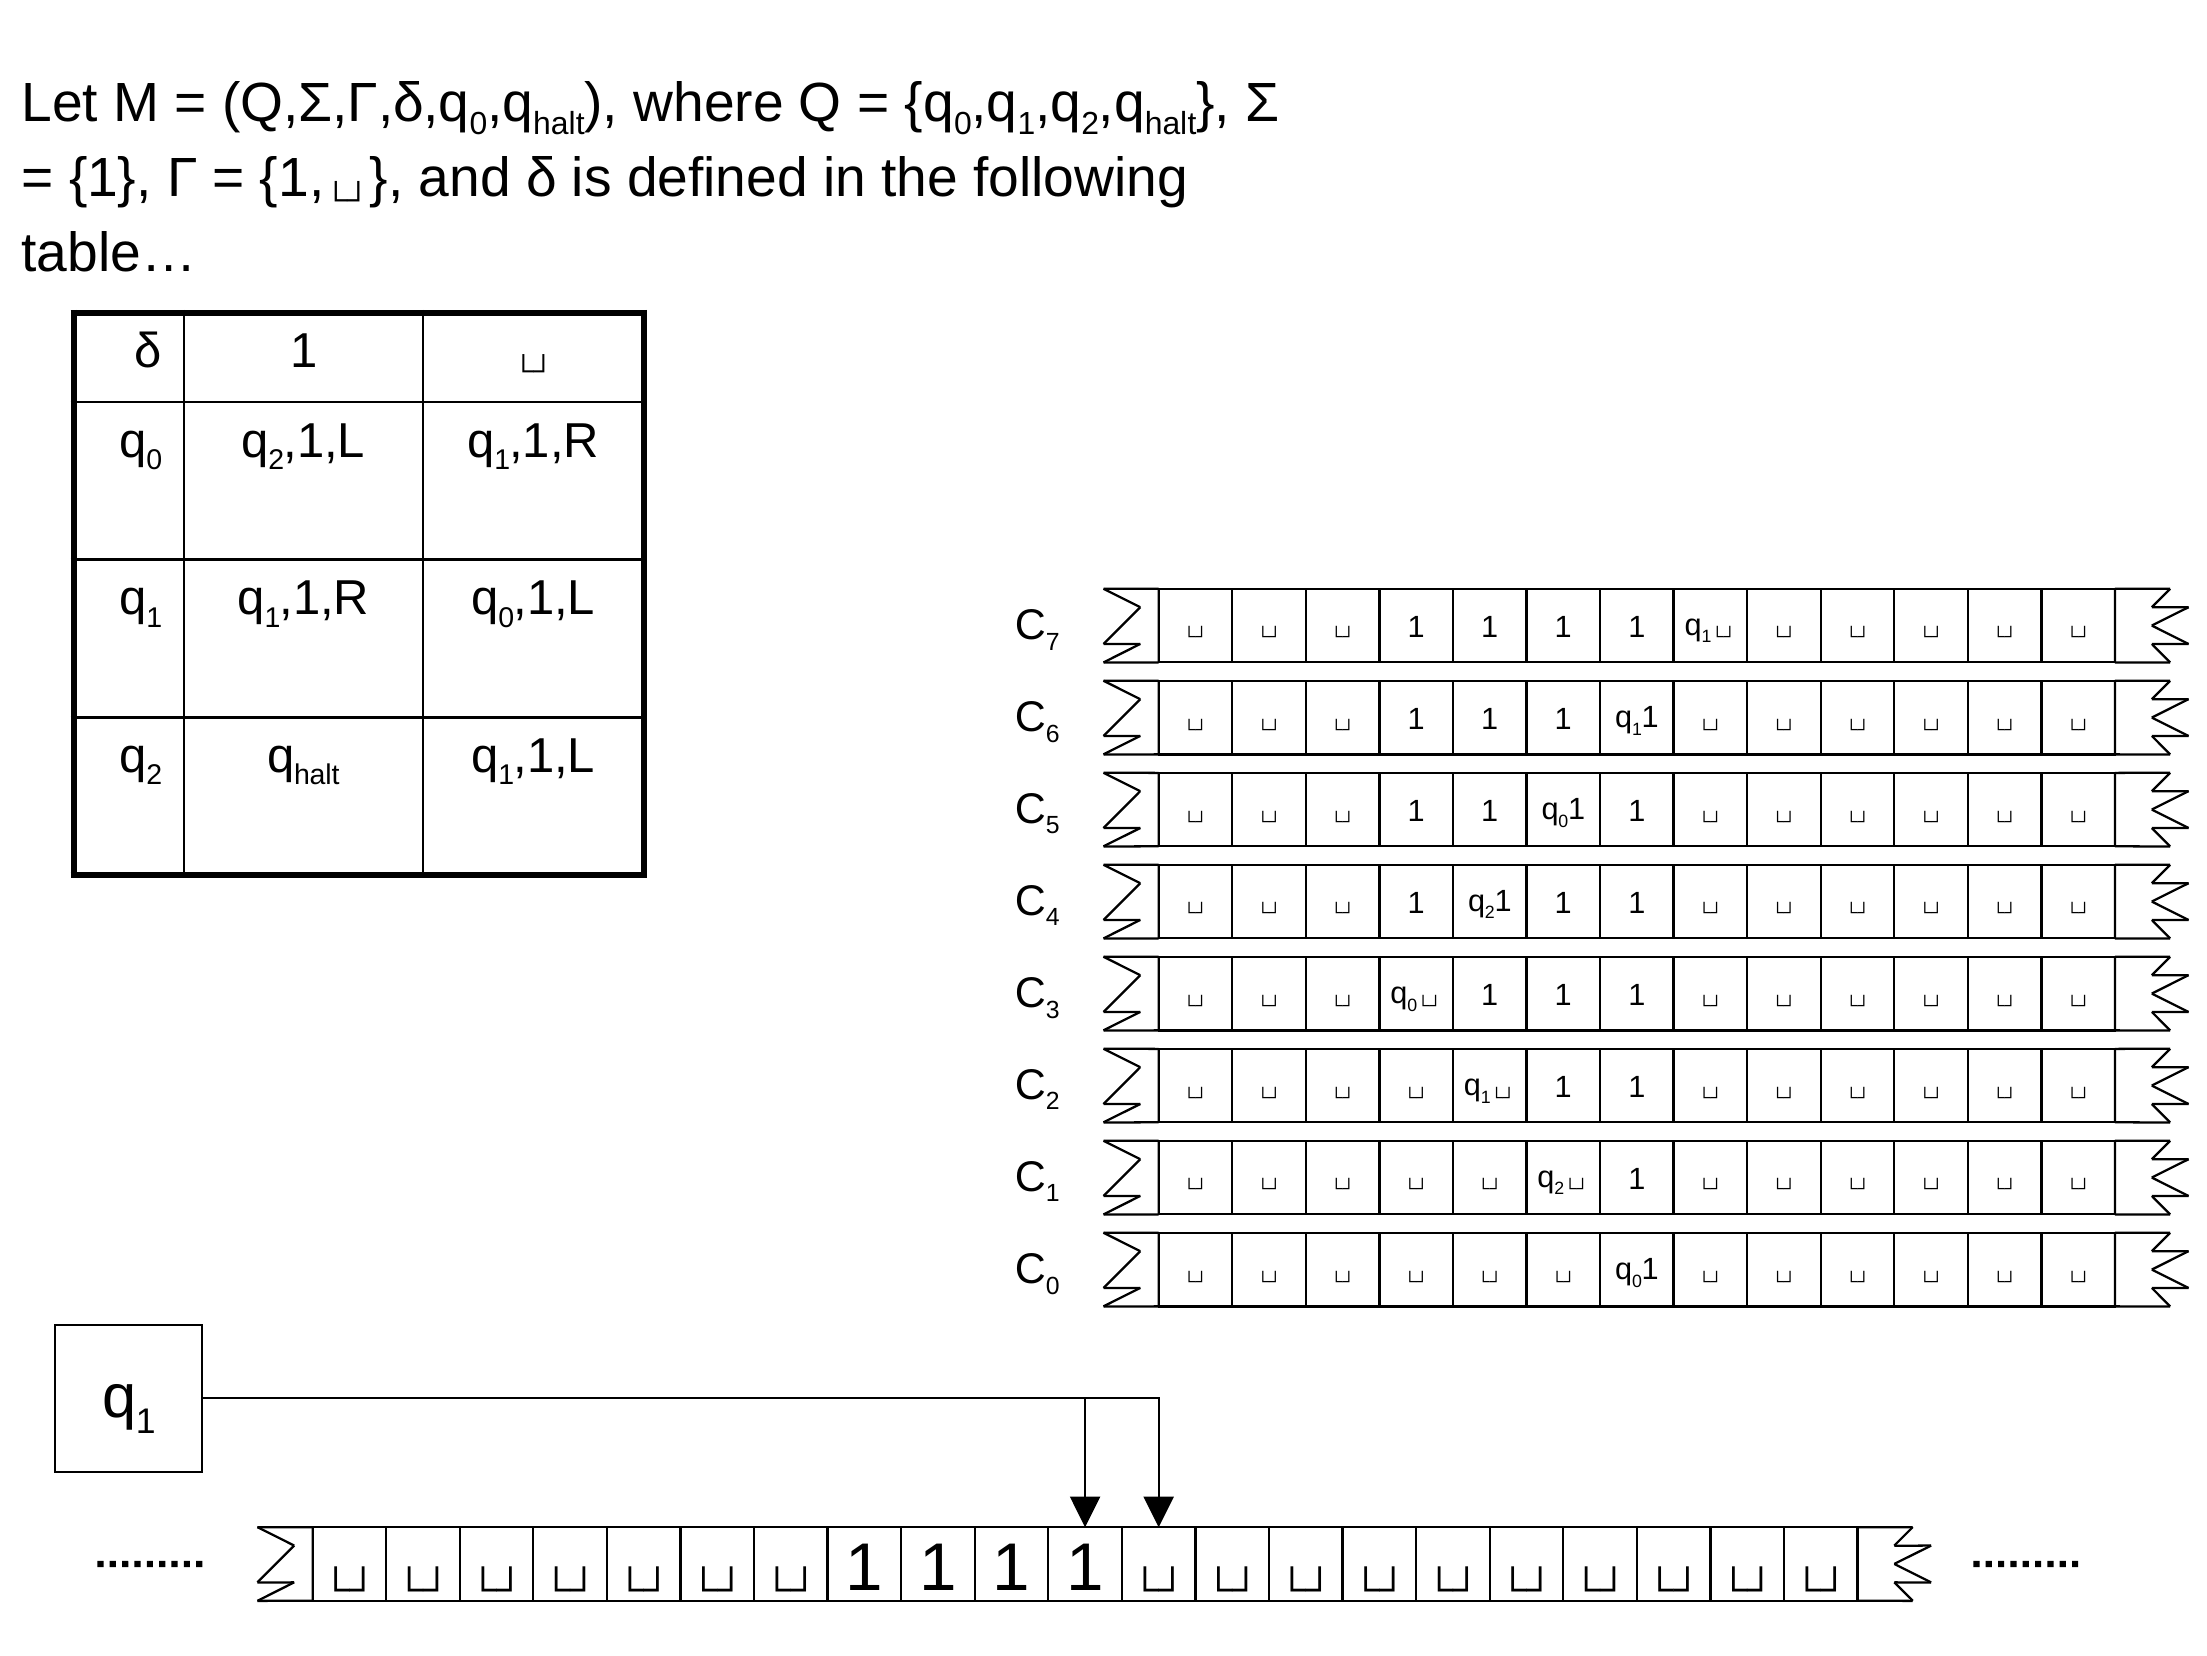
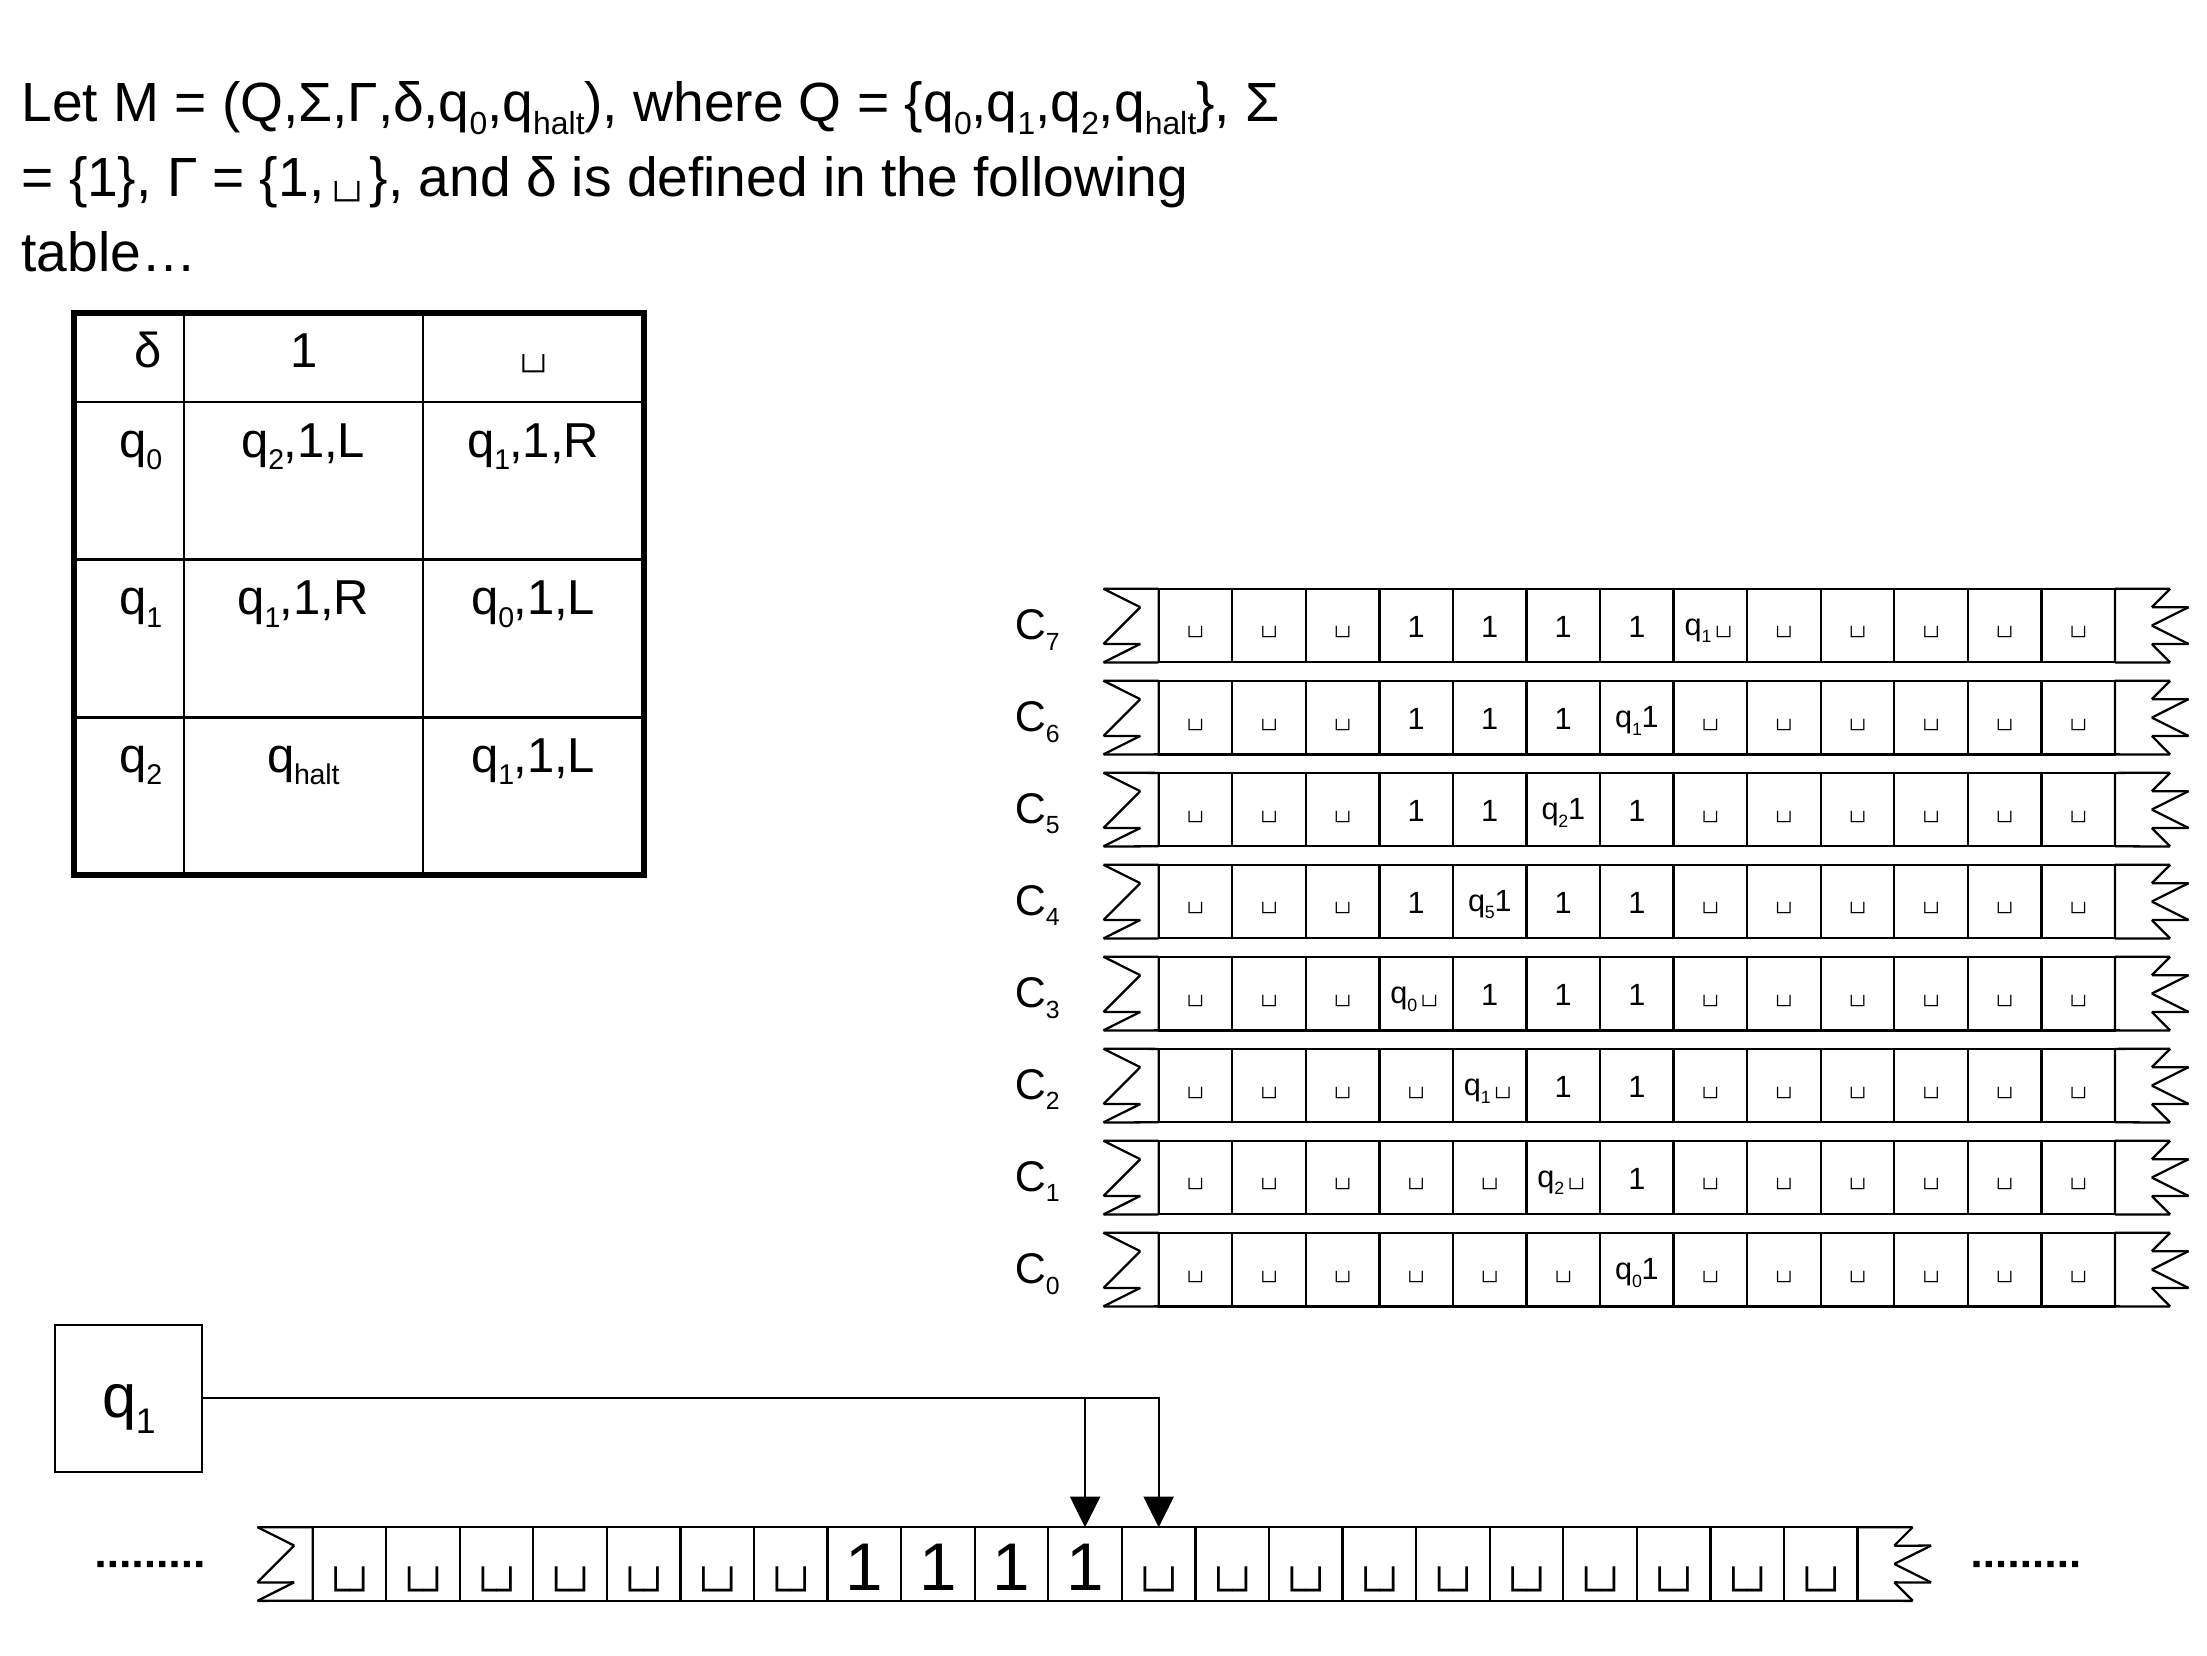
1 q 0: 0 -> 2
1 q 2: 2 -> 5
